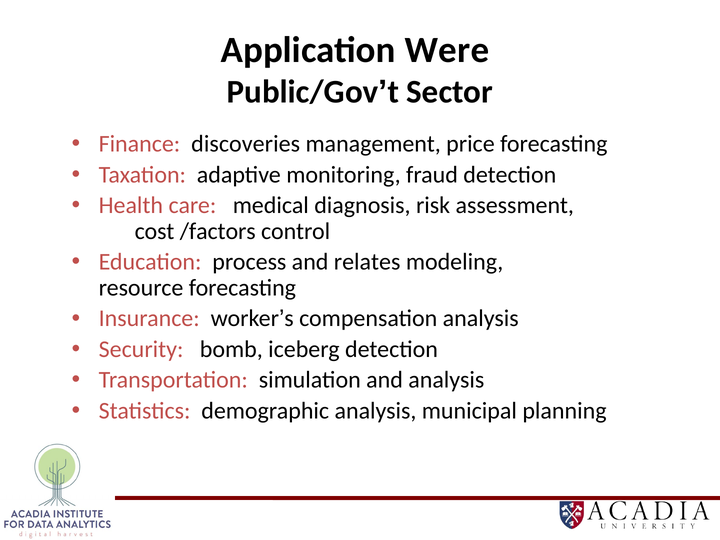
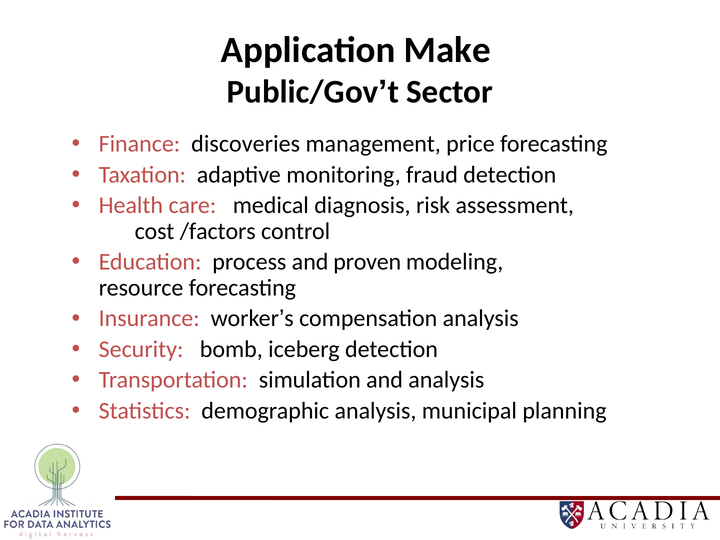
Were: Were -> Make
relates: relates -> proven
